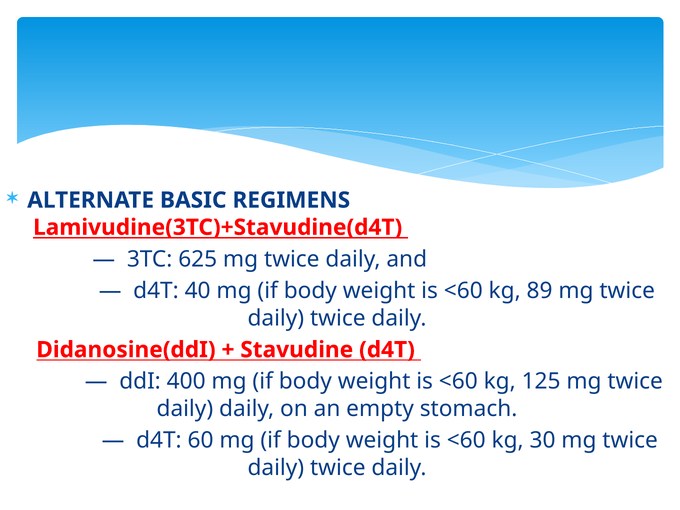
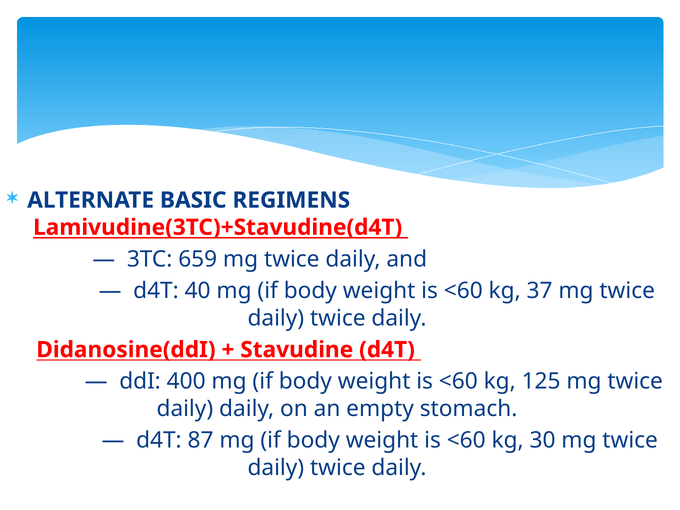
625: 625 -> 659
89: 89 -> 37
60: 60 -> 87
